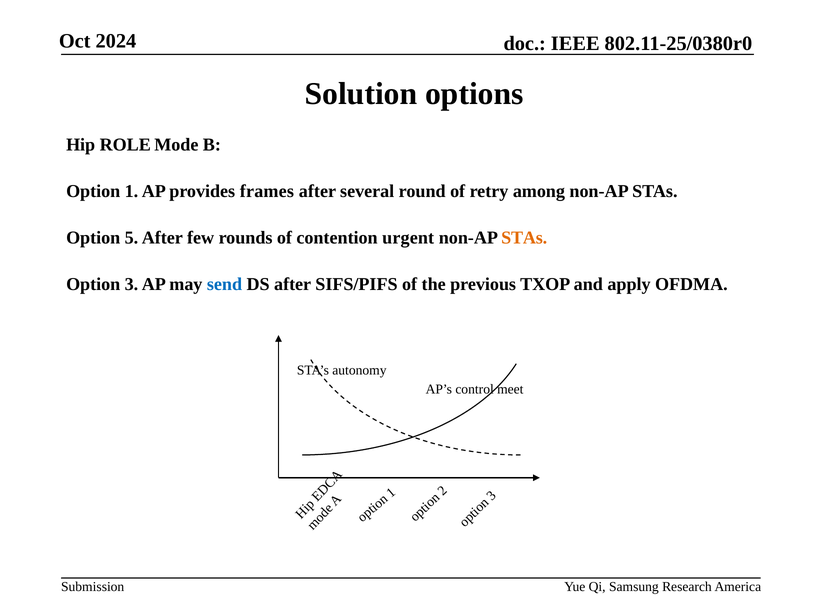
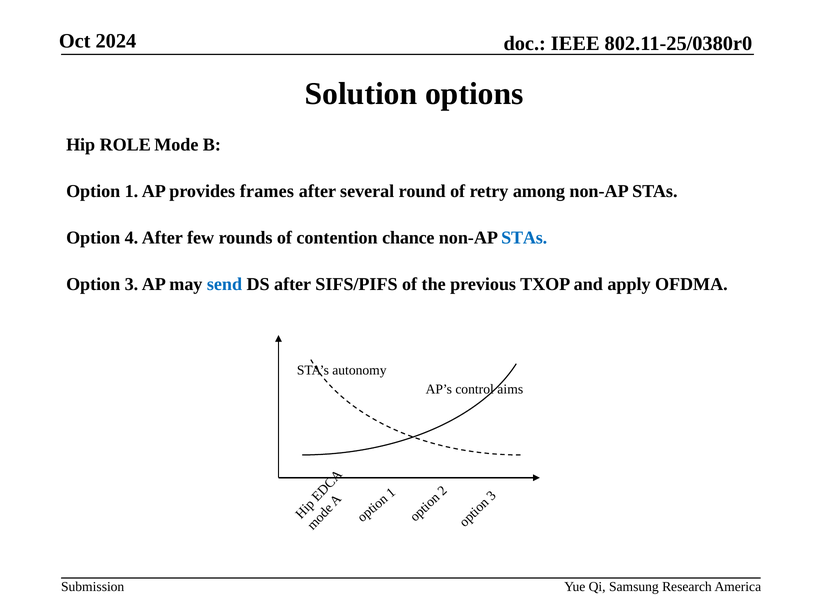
5: 5 -> 4
urgent: urgent -> chance
STAs at (524, 238) colour: orange -> blue
meet: meet -> aims
